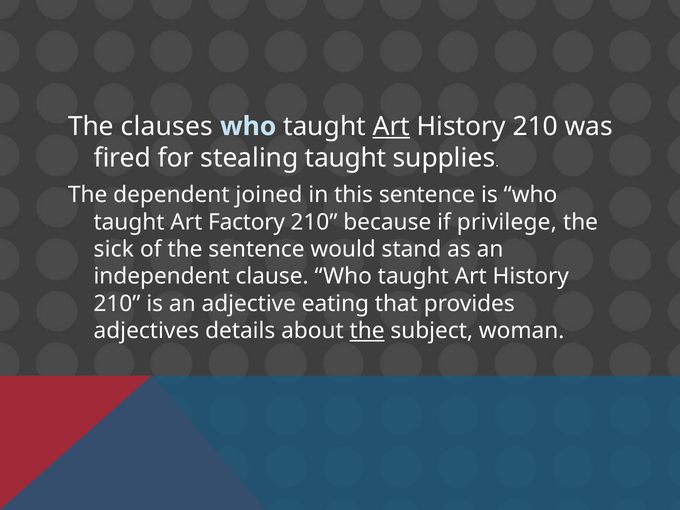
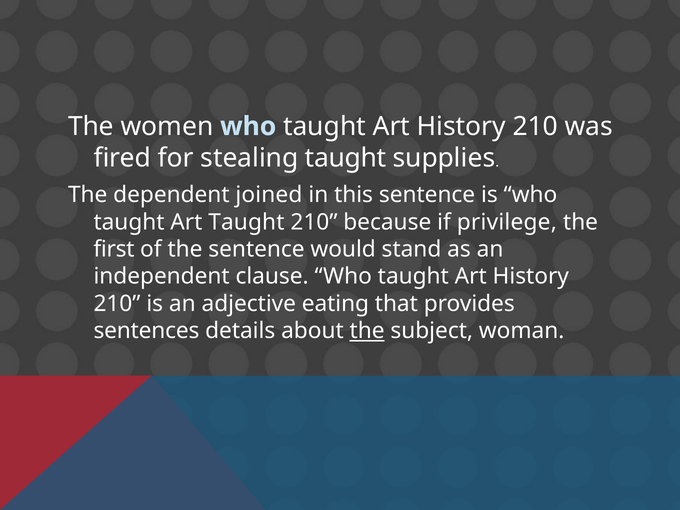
clauses: clauses -> women
Art at (391, 126) underline: present -> none
Art Factory: Factory -> Taught
sick: sick -> first
adjectives: adjectives -> sentences
